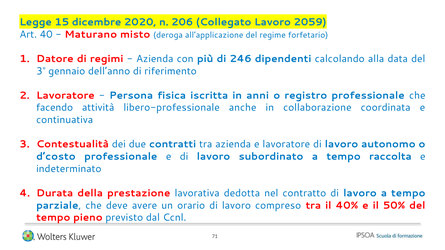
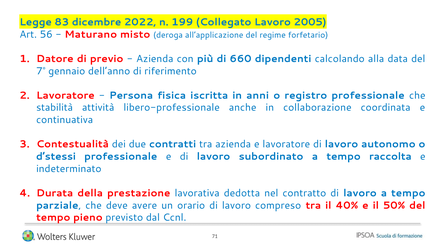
15: 15 -> 83
2020: 2020 -> 2022
206: 206 -> 199
2059: 2059 -> 2005
40: 40 -> 56
regimi: regimi -> previo
246: 246 -> 660
3°: 3° -> 7°
facendo: facendo -> stabilità
d’costo: d’costo -> d’stessi
